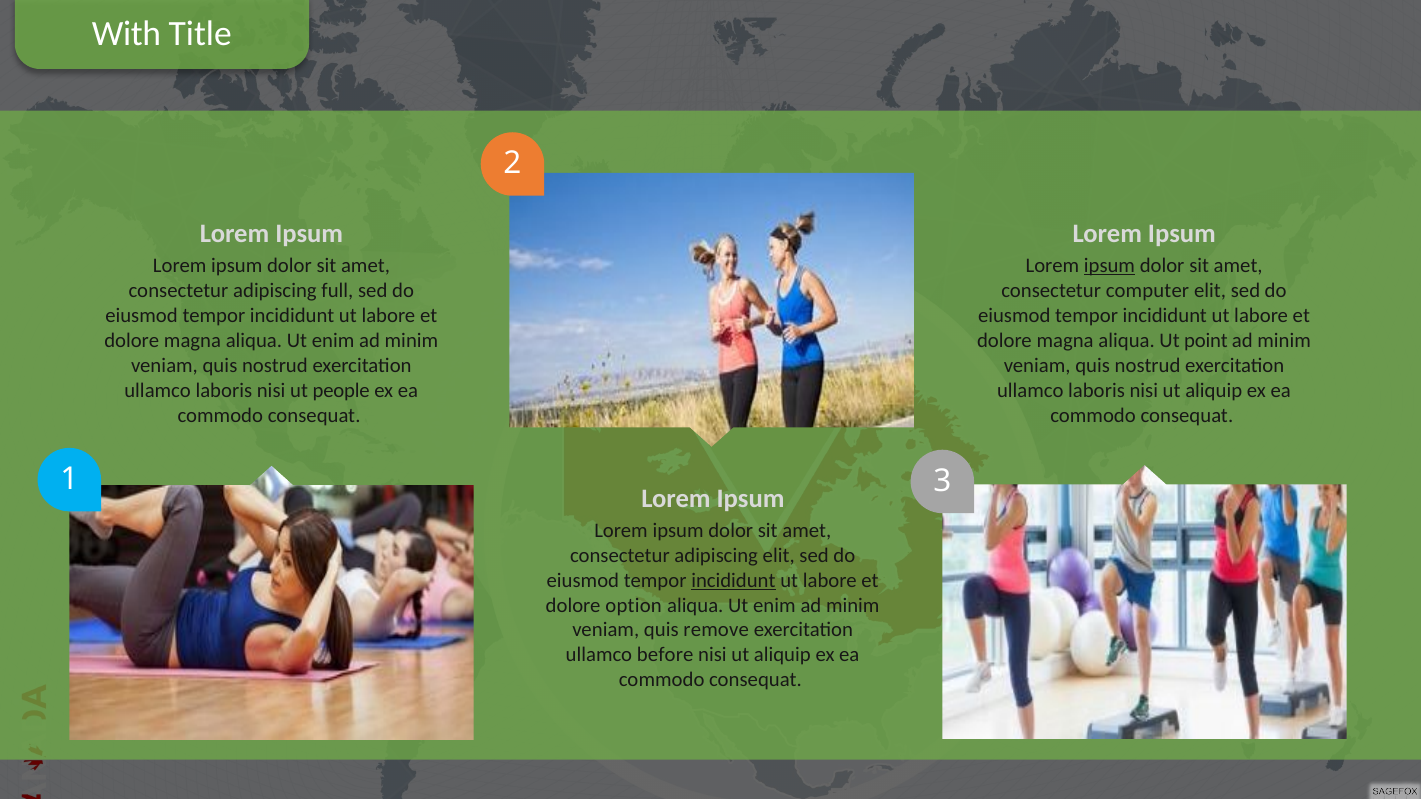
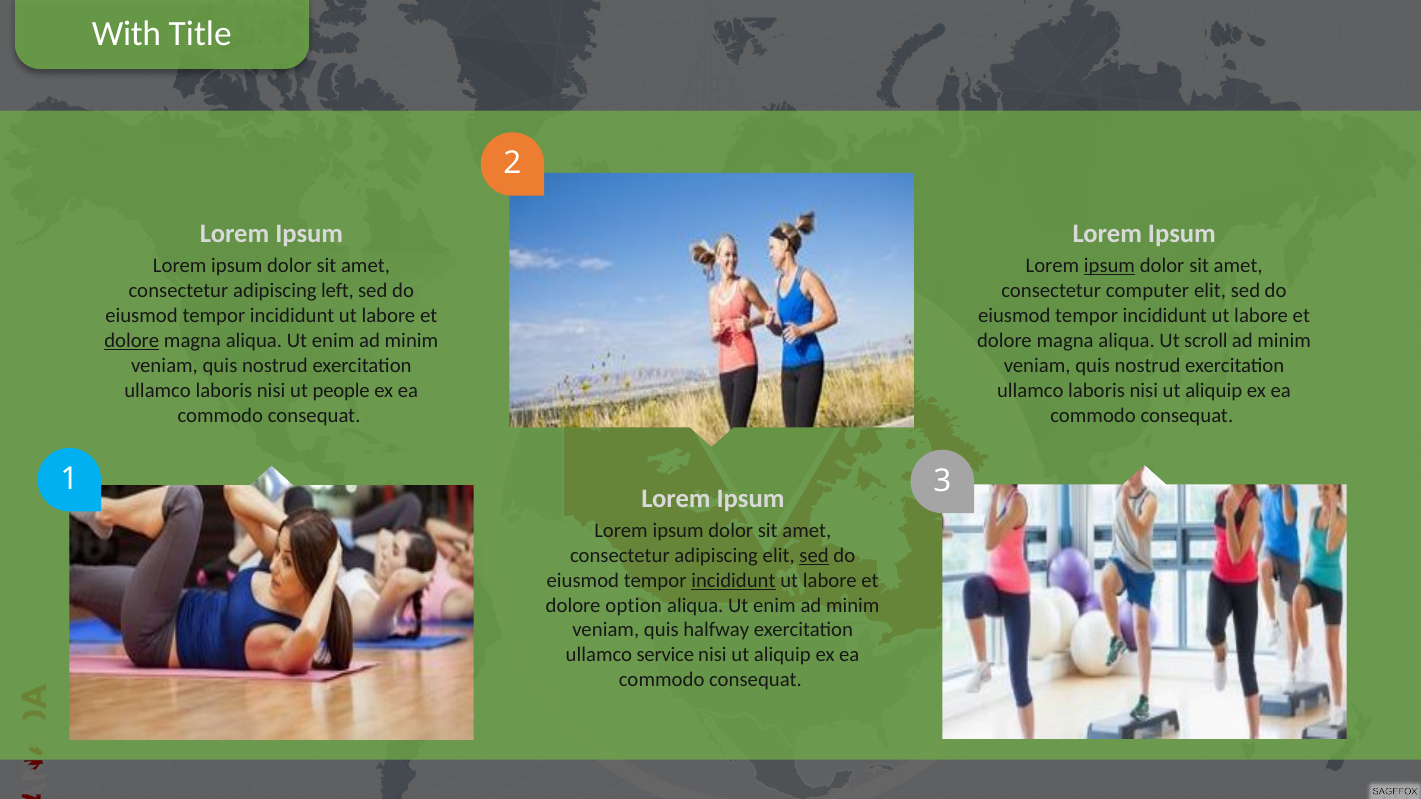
full: full -> left
dolore at (132, 341) underline: none -> present
point: point -> scroll
sed at (814, 556) underline: none -> present
remove: remove -> halfway
before: before -> service
